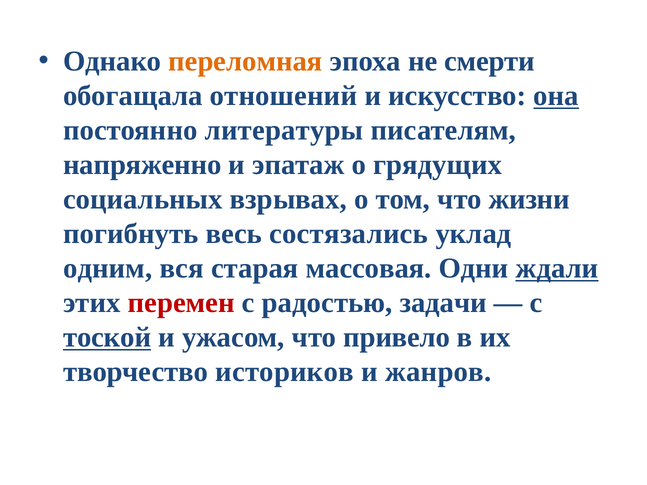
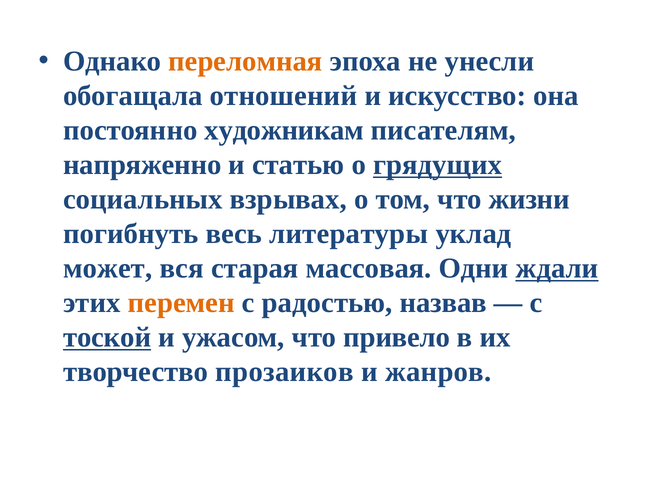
смерти: смерти -> унесли
она underline: present -> none
литературы: литературы -> художникам
эпатаж: эпатаж -> статью
грядущих underline: none -> present
состязались: состязались -> литературы
одним: одним -> может
перемен colour: red -> orange
задачи: задачи -> назвав
историков: историков -> прозаиков
